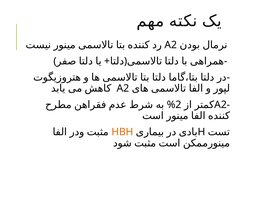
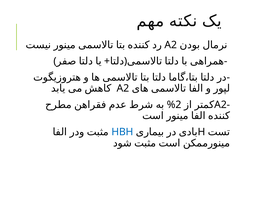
HBH colour: orange -> blue
